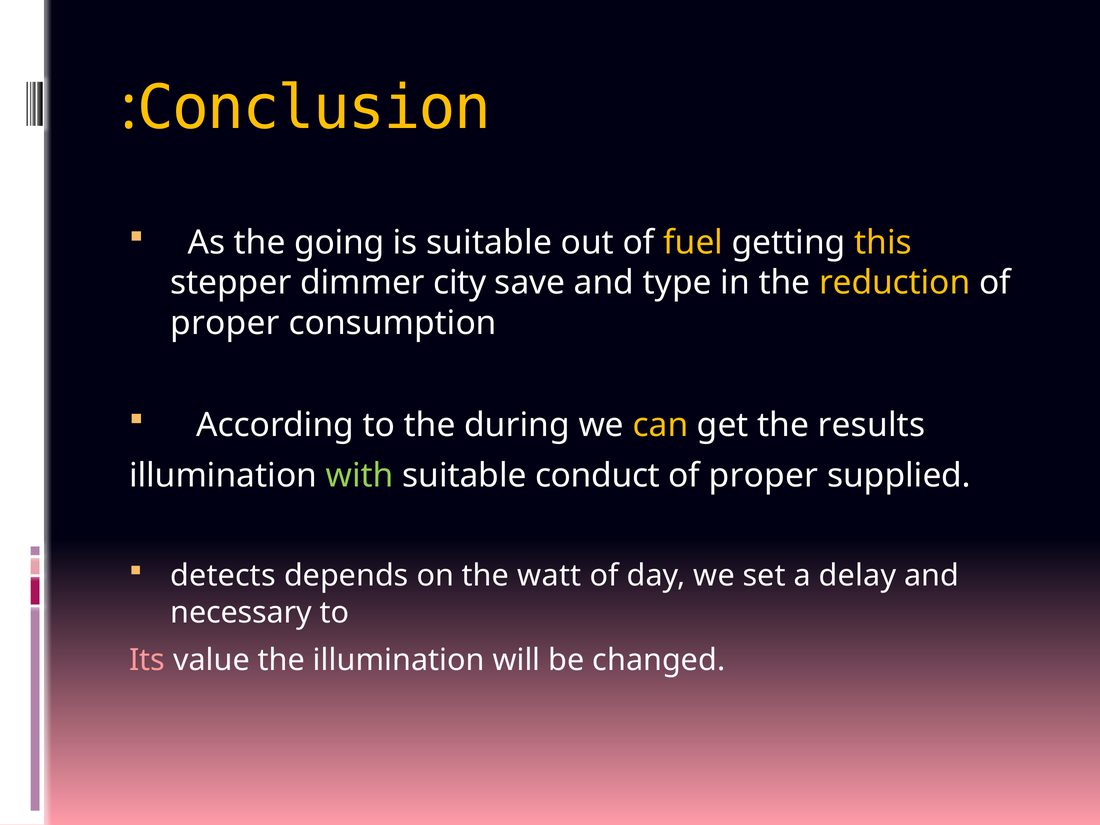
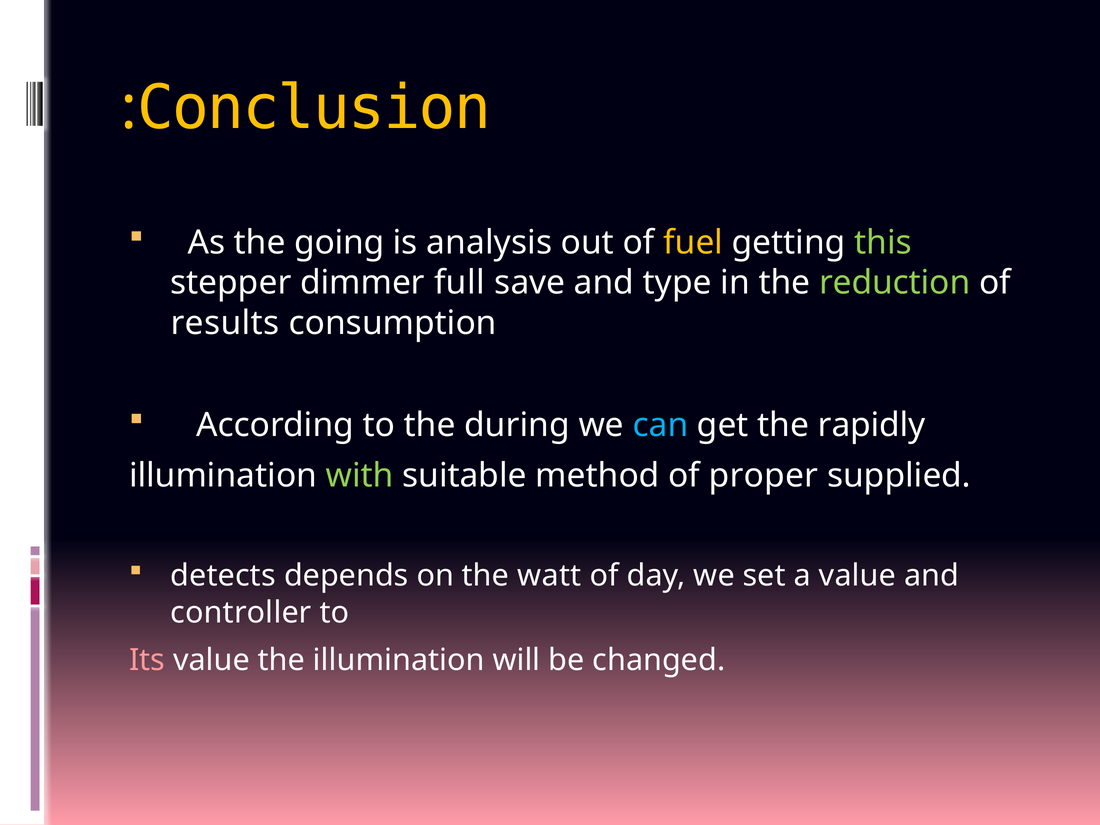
is suitable: suitable -> analysis
this colour: yellow -> light green
city: city -> full
reduction colour: yellow -> light green
proper at (225, 323): proper -> results
can colour: yellow -> light blue
results: results -> rapidly
conduct: conduct -> method
a delay: delay -> value
necessary: necessary -> controller
